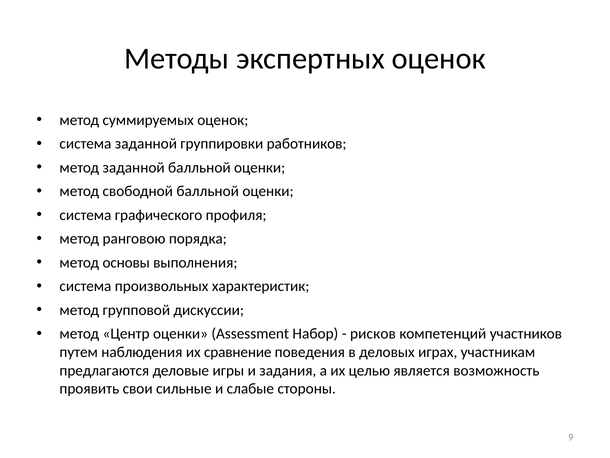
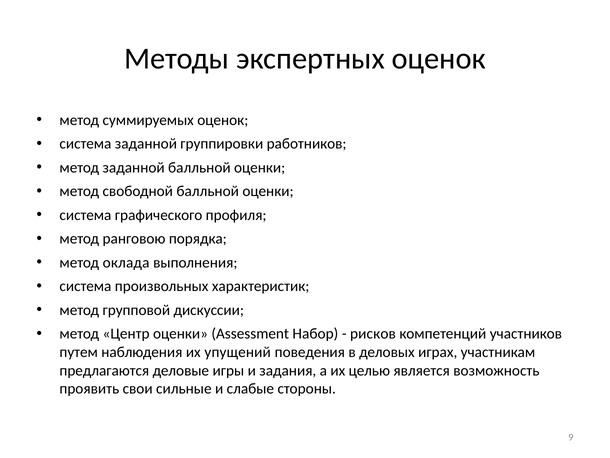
основы: основы -> оклада
сравнение: сравнение -> упущений
